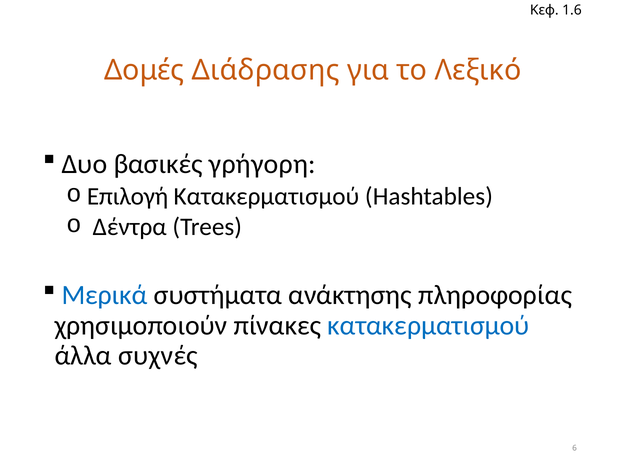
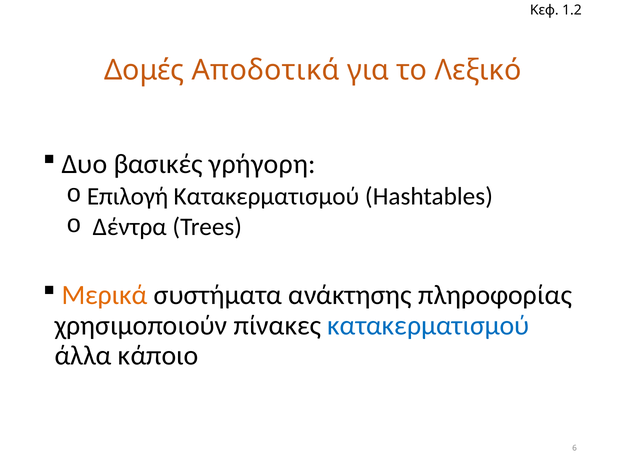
1.6: 1.6 -> 1.2
Διάδρασης: Διάδρασης -> Αποδοτικά
Μερικά colour: blue -> orange
συχνές: συχνές -> κάποιο
